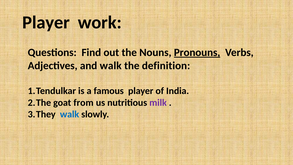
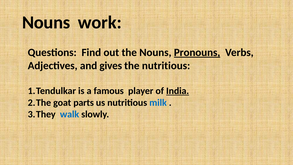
Player at (46, 22): Player -> Nouns
and walk: walk -> gives
the definition: definition -> nutritious
India underline: none -> present
from: from -> parts
milk colour: purple -> blue
